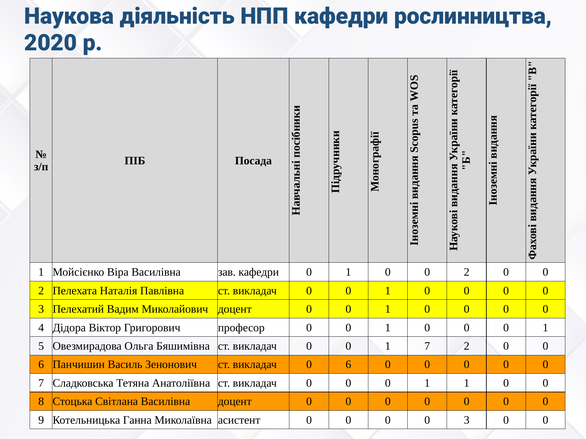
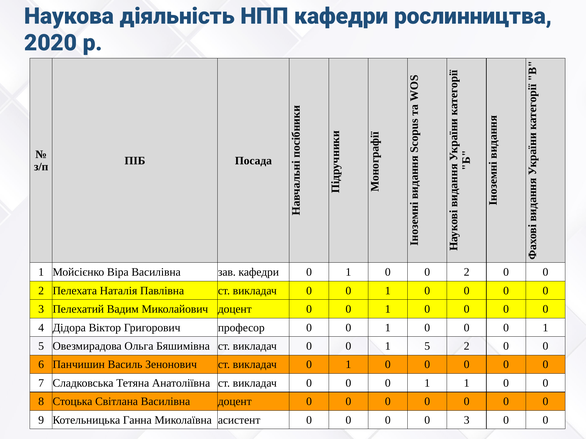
7 at (427, 346): 7 -> 5
викладач 0 6: 6 -> 1
